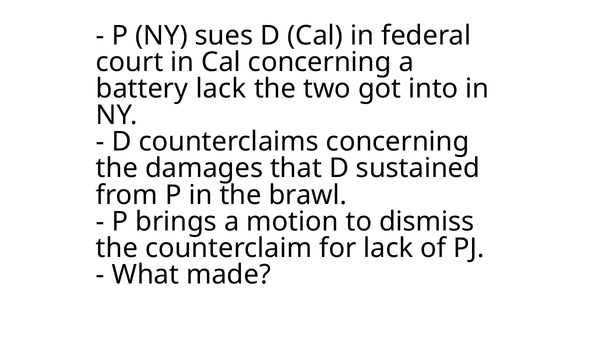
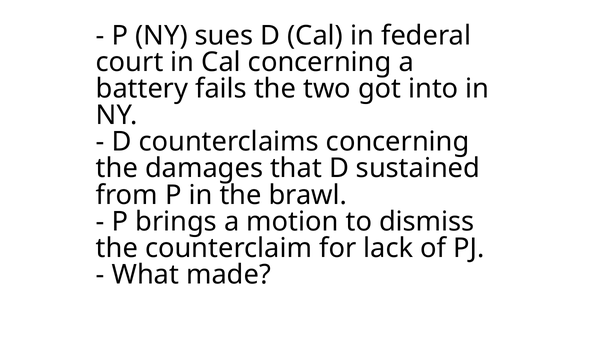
battery lack: lack -> fails
